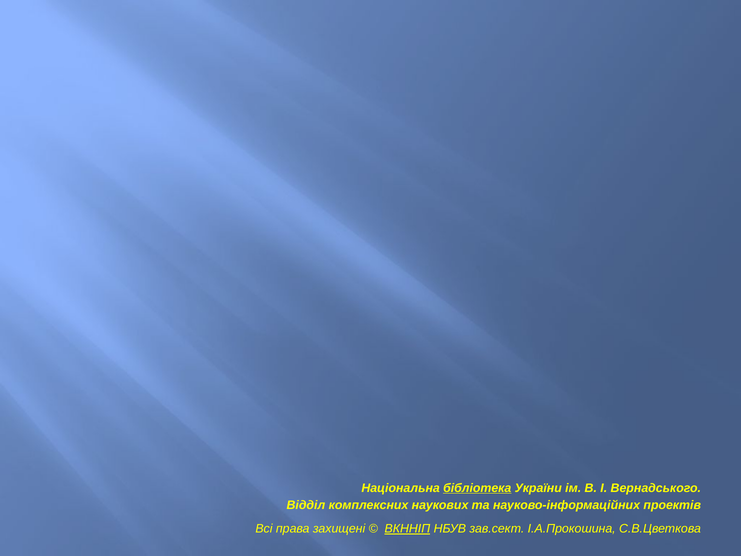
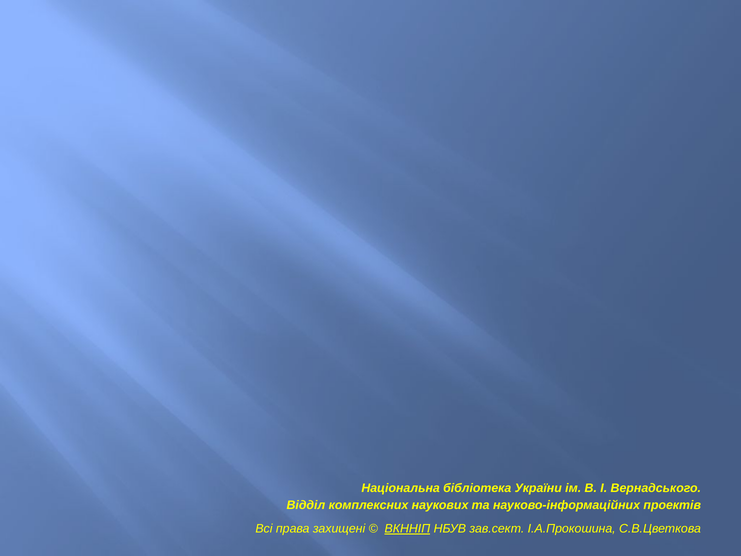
бібліотека underline: present -> none
